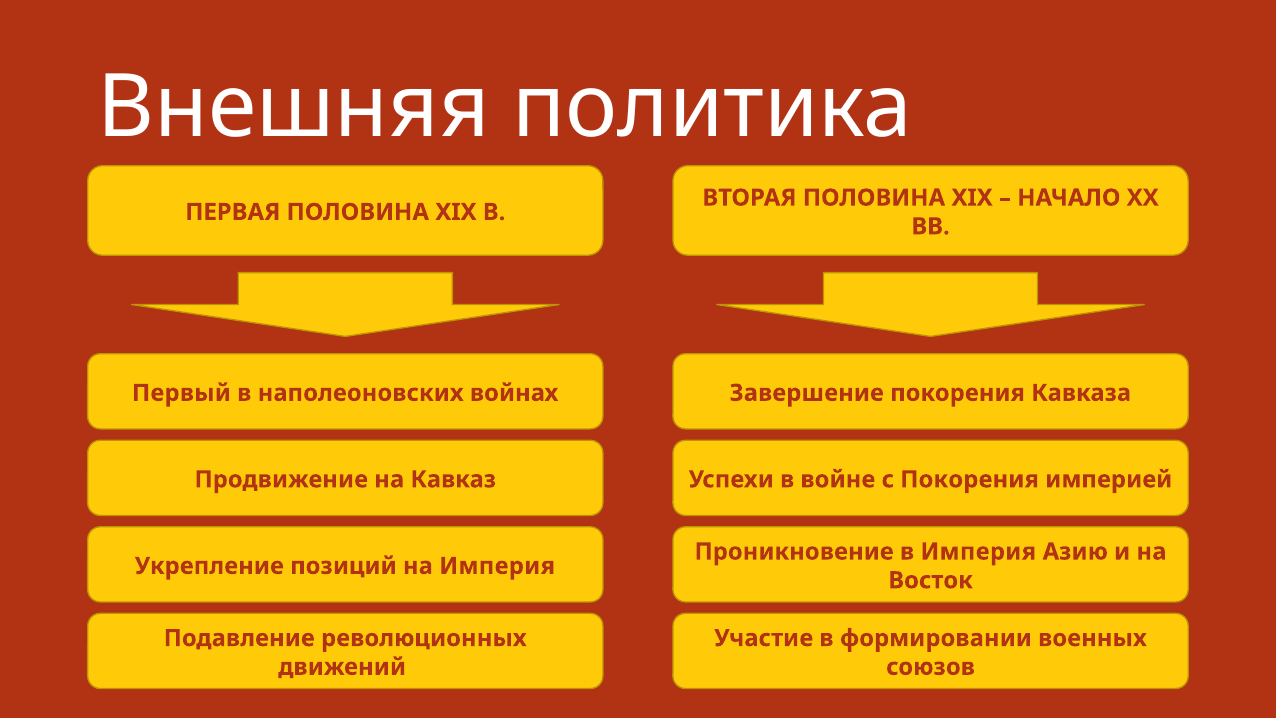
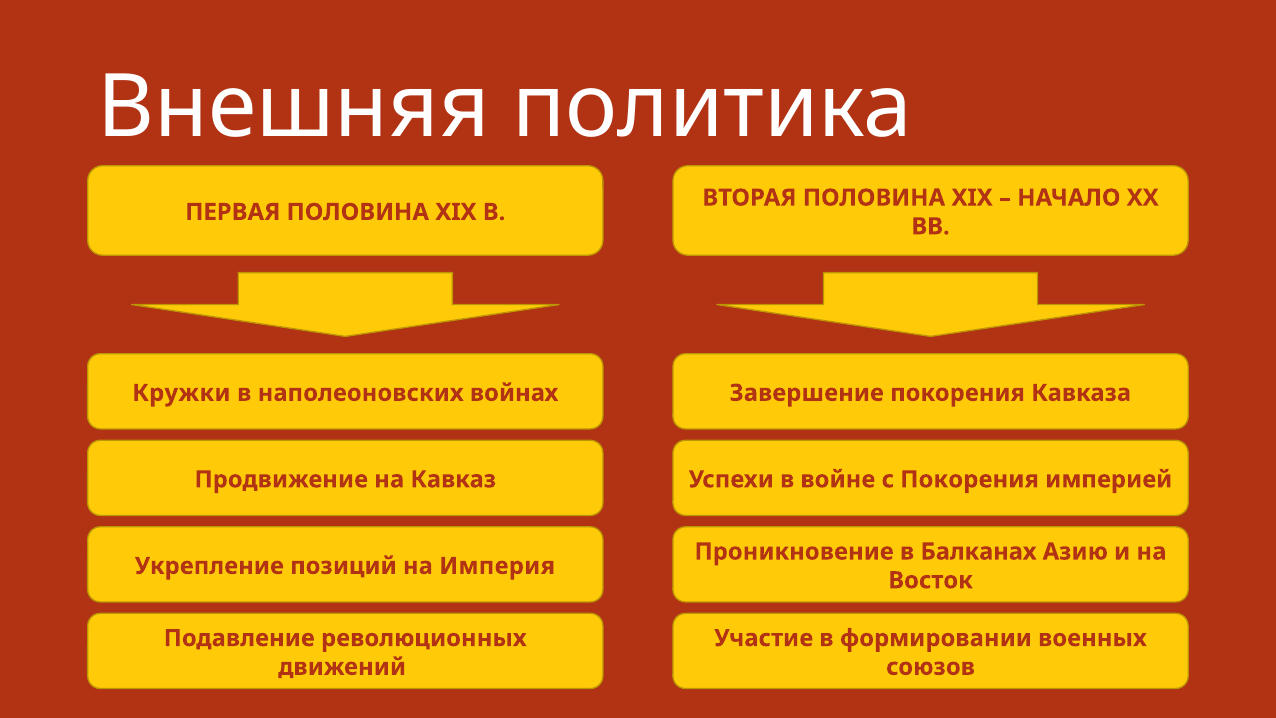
Первый: Первый -> Кружки
в Империя: Империя -> Балканах
